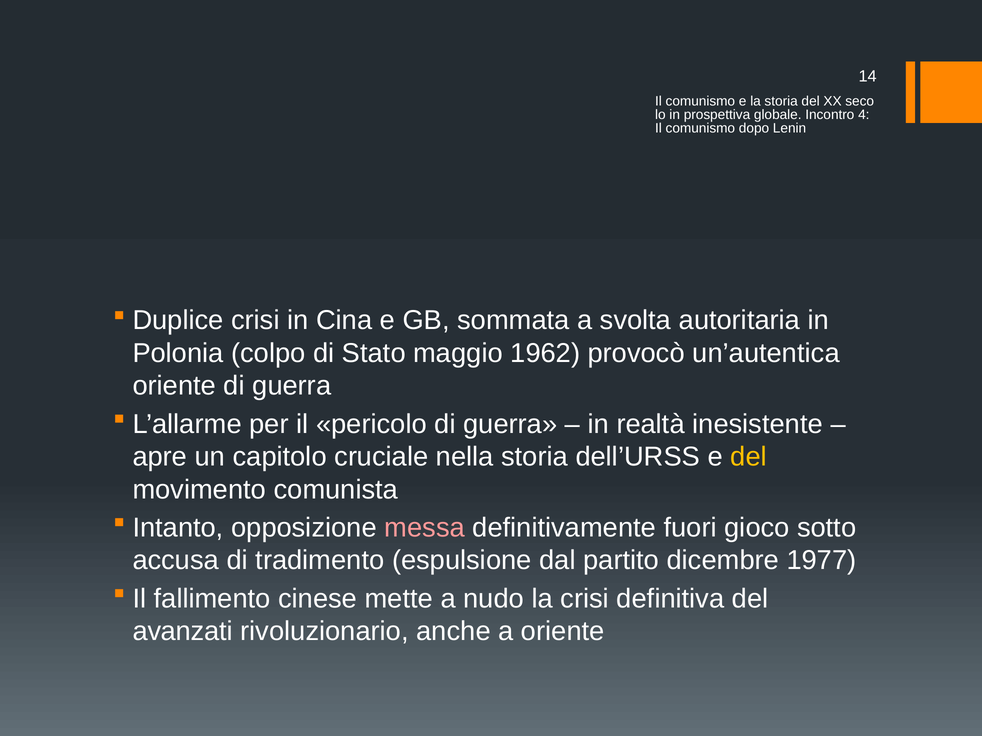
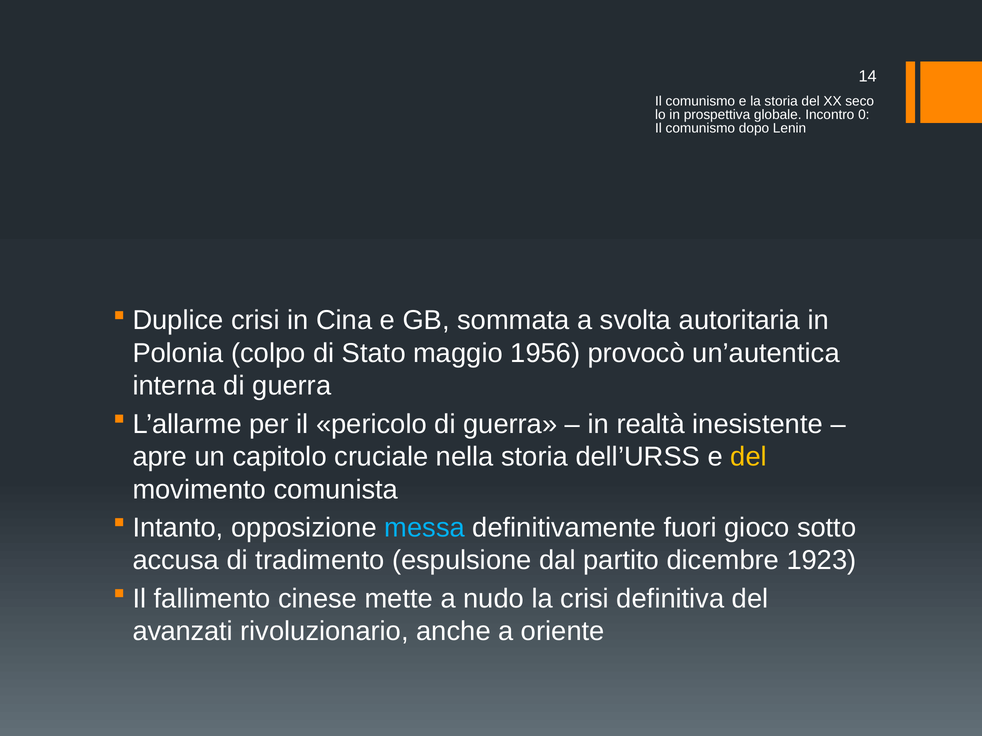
4: 4 -> 0
1962: 1962 -> 1956
oriente at (174, 386): oriente -> interna
messa colour: pink -> light blue
1977: 1977 -> 1923
